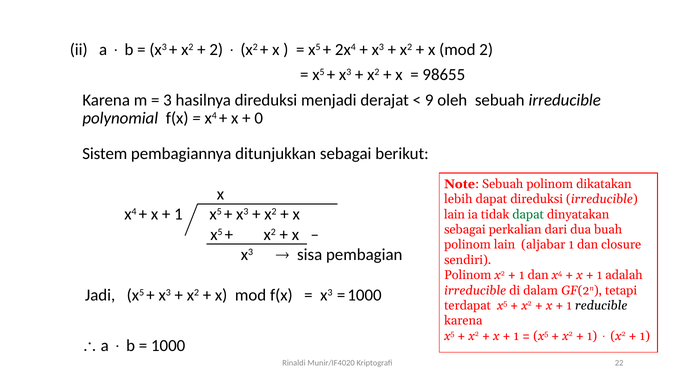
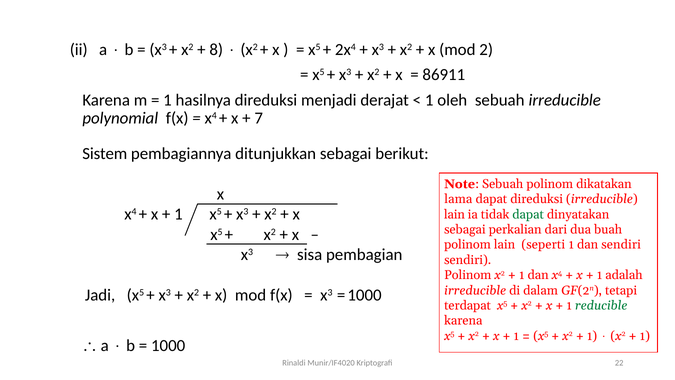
2 at (216, 50): 2 -> 8
98655: 98655 -> 86911
3 at (167, 100): 3 -> 1
9 at (429, 100): 9 -> 1
0: 0 -> 7
lebih: lebih -> lama
aljabar: aljabar -> seperti
dan closure: closure -> sendiri
reducible colour: black -> green
